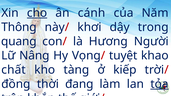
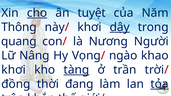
cánh: cánh -> tuyệt
dậy underline: none -> present
Hương: Hương -> Nương
tuyệt: tuyệt -> ngào
chất at (14, 70): chất -> khơi
tàng underline: none -> present
kiếp: kiếp -> trần
